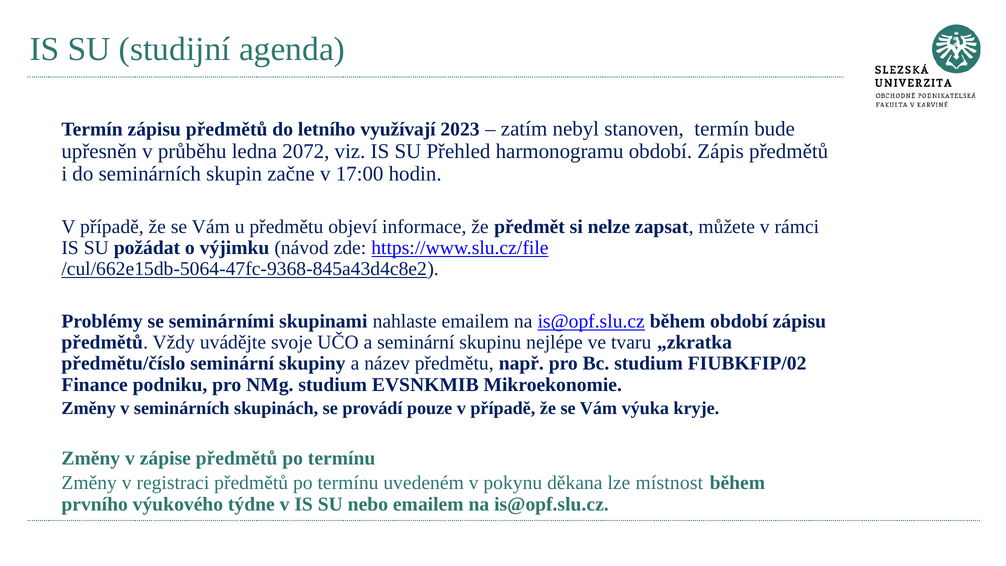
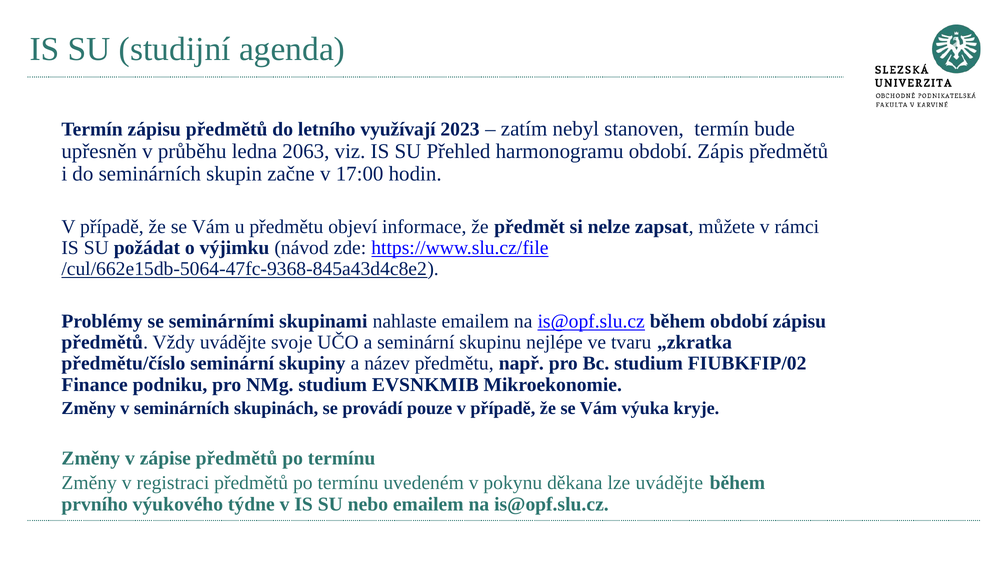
2072: 2072 -> 2063
lze místnost: místnost -> uvádějte
